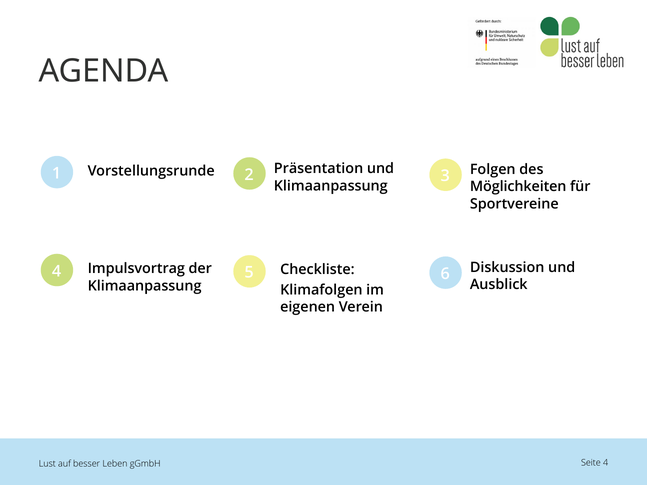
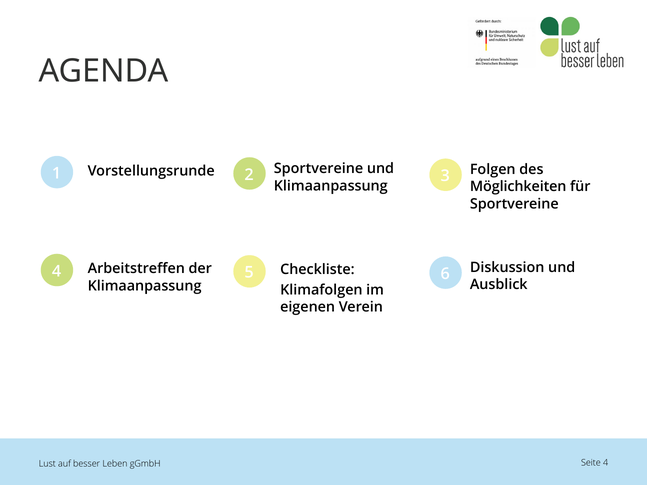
Vorstellungsrunde Präsentation: Präsentation -> Sportvereine
Impulsvortrag: Impulsvortrag -> Arbeitstreffen
